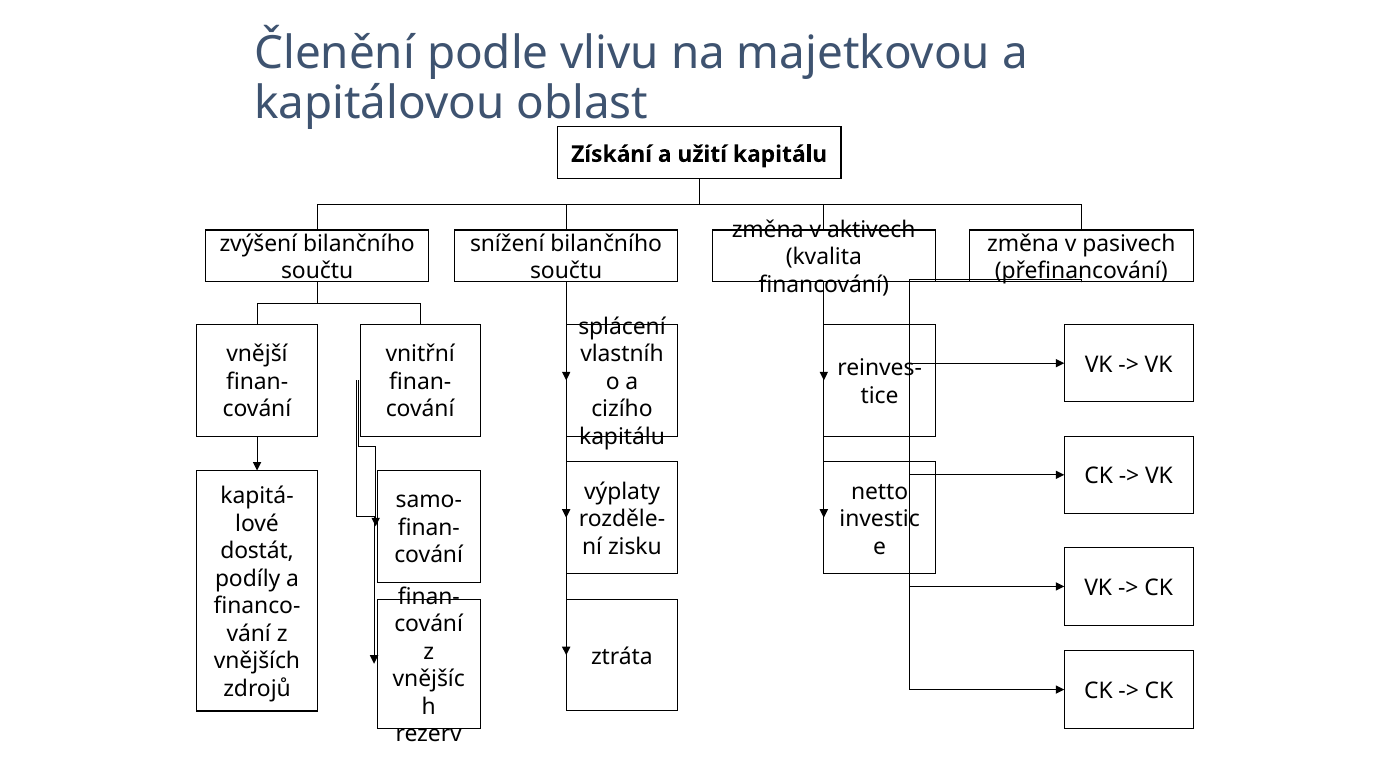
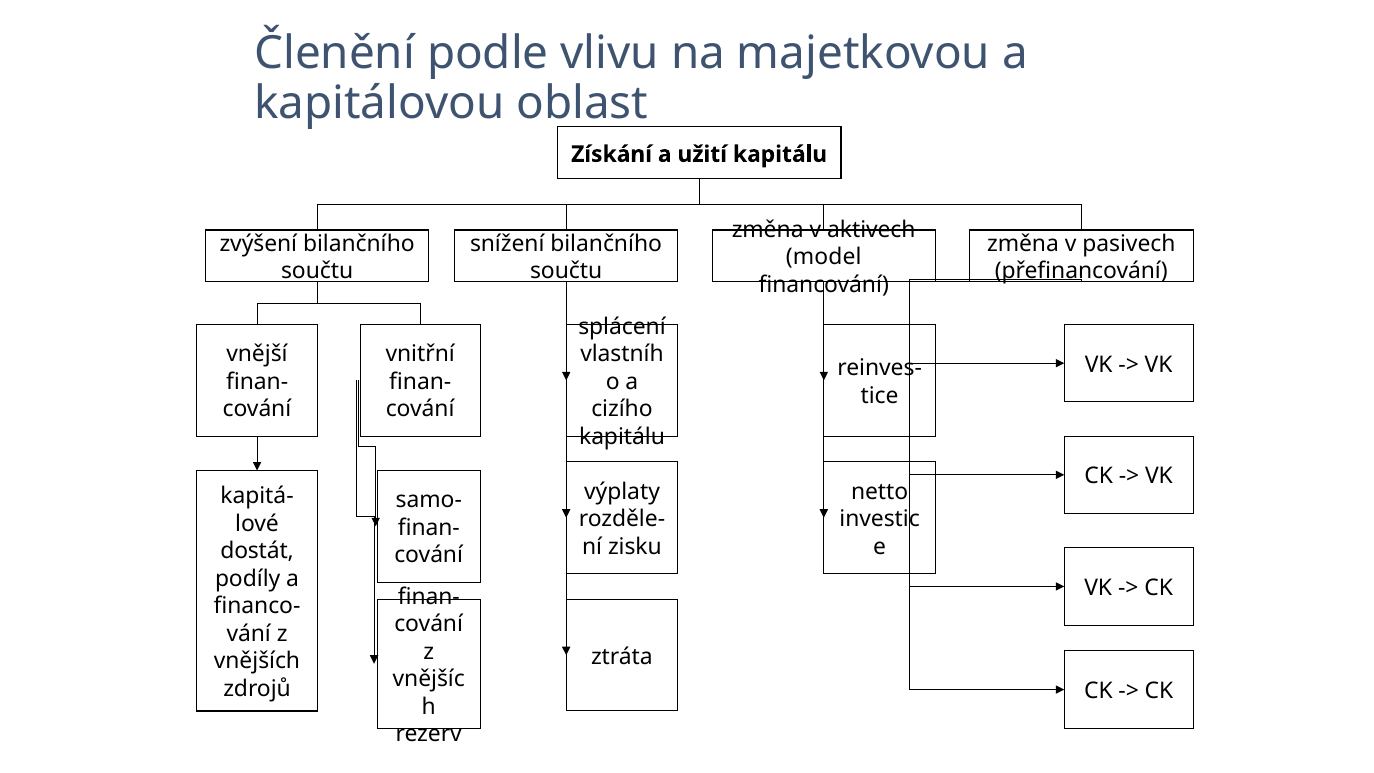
kvalita: kvalita -> model
